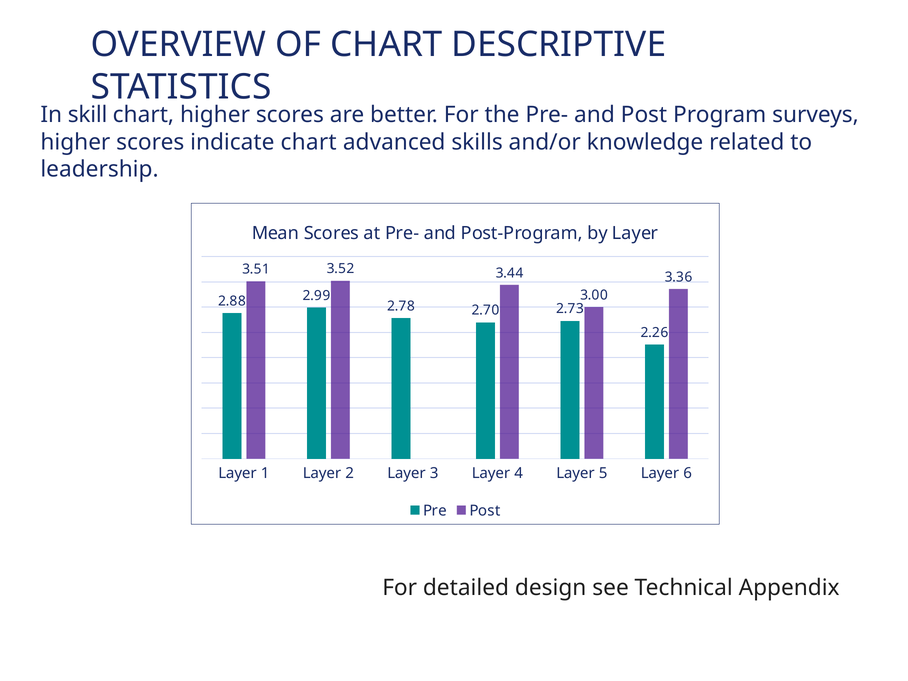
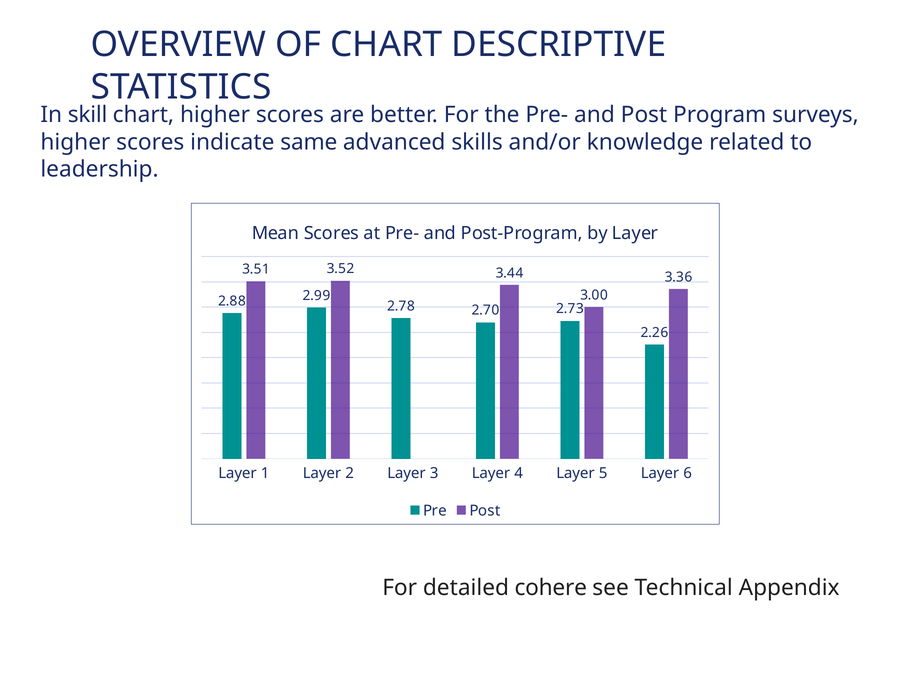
indicate chart: chart -> same
design: design -> cohere
